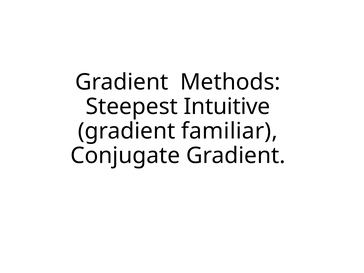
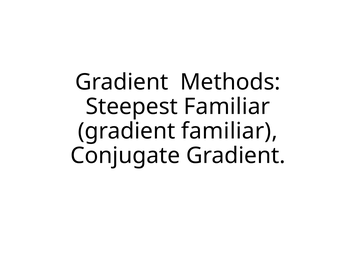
Steepest Intuitive: Intuitive -> Familiar
